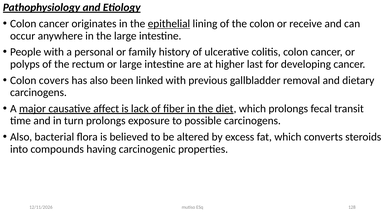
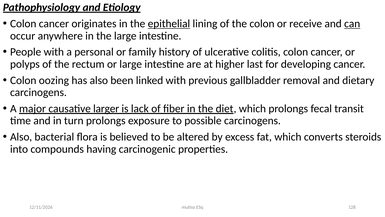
can underline: none -> present
covers: covers -> oozing
affect: affect -> larger
